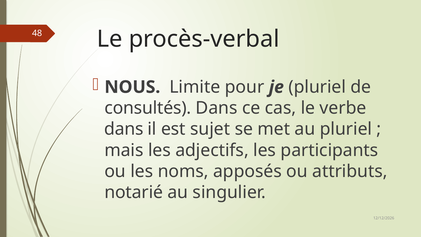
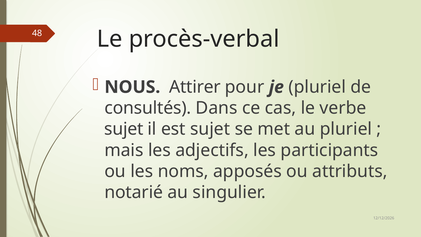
Limite: Limite -> Attirer
dans at (124, 129): dans -> sujet
